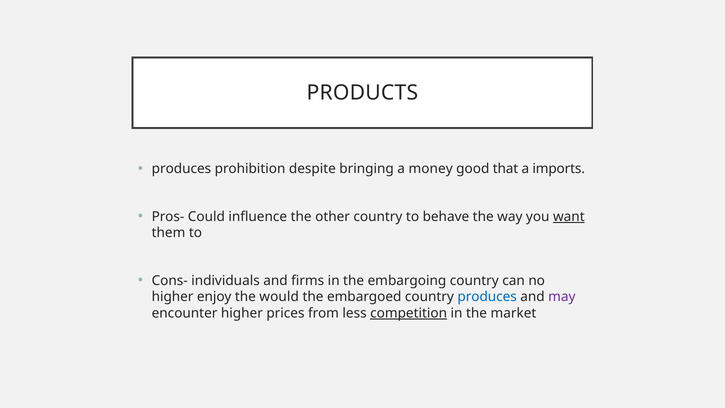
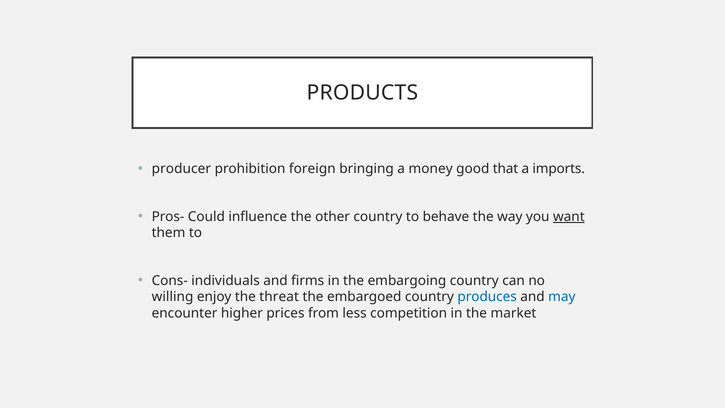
produces at (181, 169): produces -> producer
despite: despite -> foreign
higher at (173, 297): higher -> willing
would: would -> threat
may colour: purple -> blue
competition underline: present -> none
